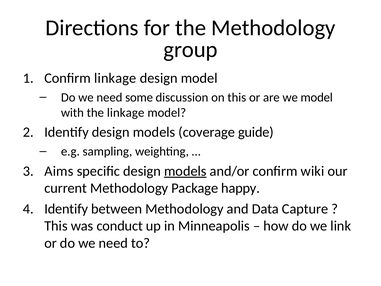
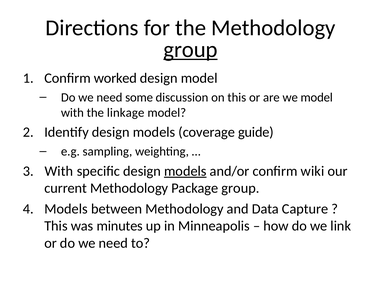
group at (191, 50) underline: none -> present
Confirm linkage: linkage -> worked
Aims at (59, 171): Aims -> With
Package happy: happy -> group
Identify at (66, 209): Identify -> Models
conduct: conduct -> minutes
